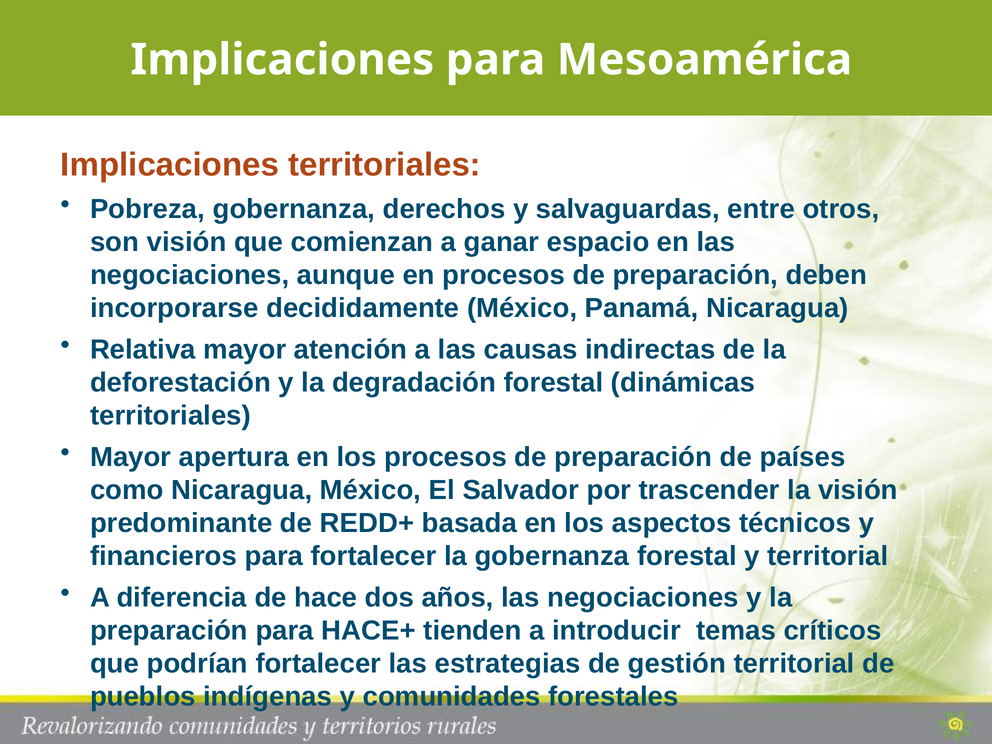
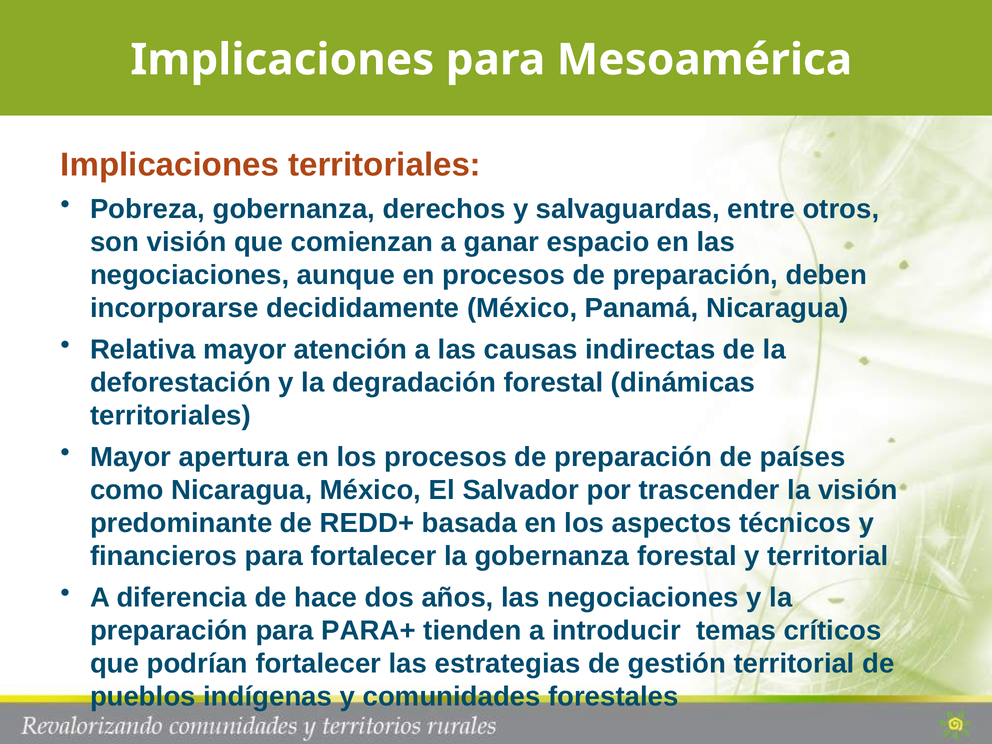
HACE+: HACE+ -> PARA+
